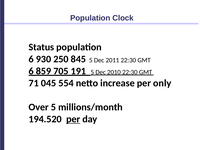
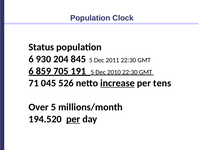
250: 250 -> 204
554: 554 -> 526
increase underline: none -> present
only: only -> tens
